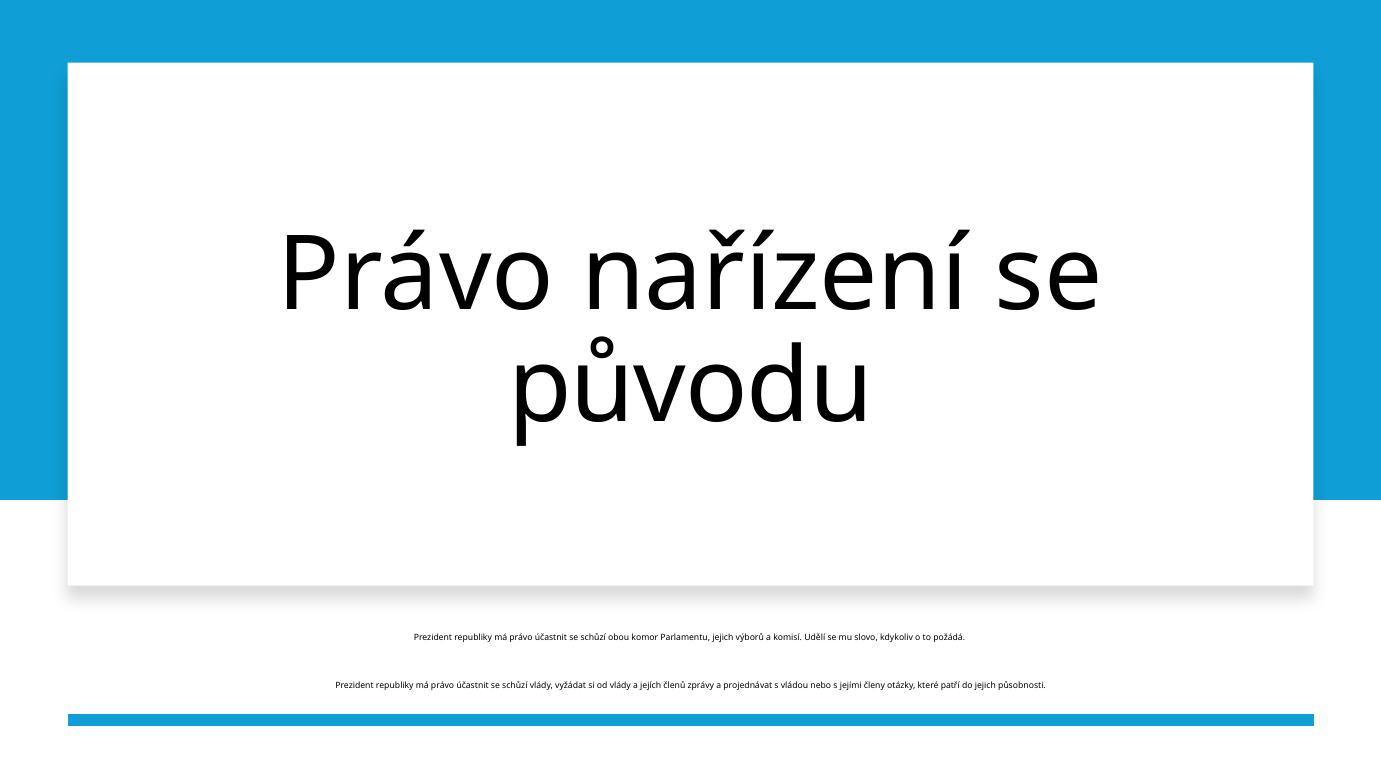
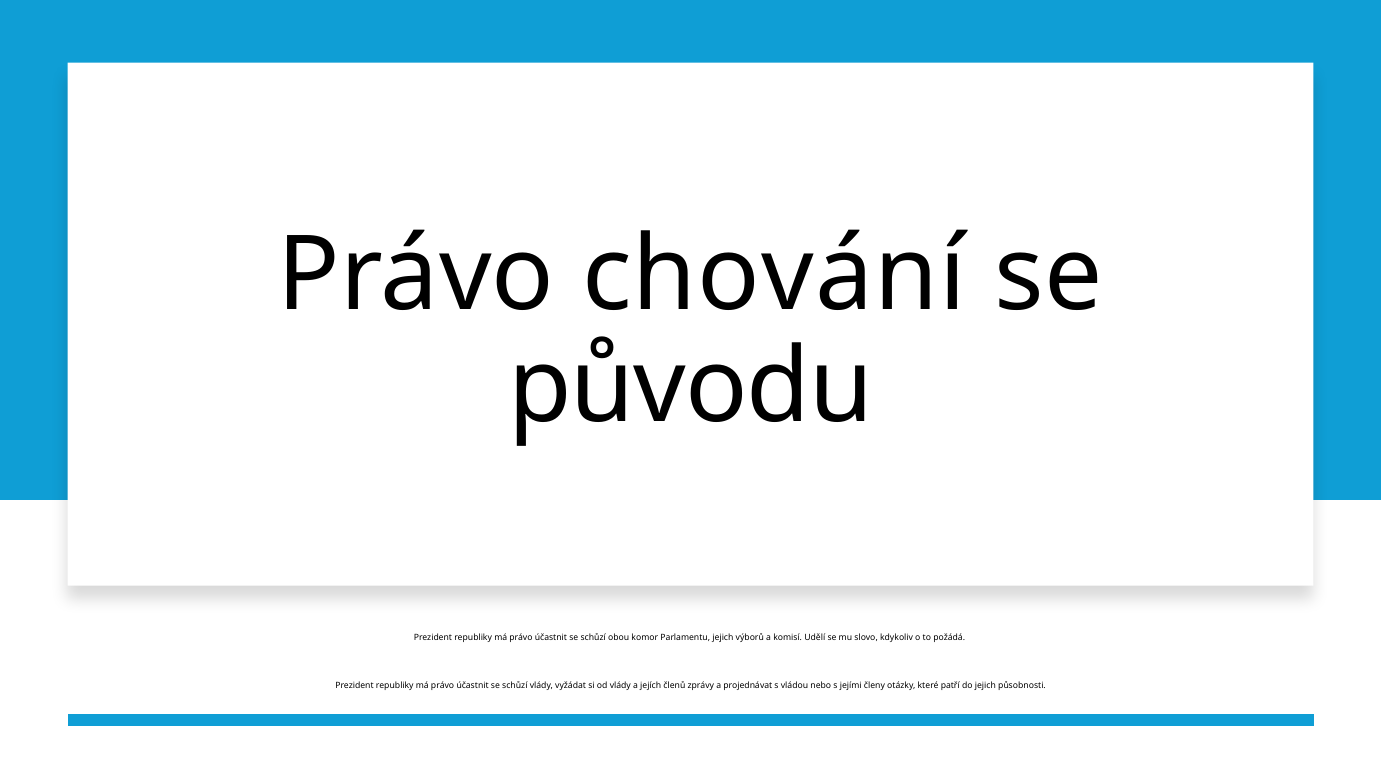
nařízení: nařízení -> chování
